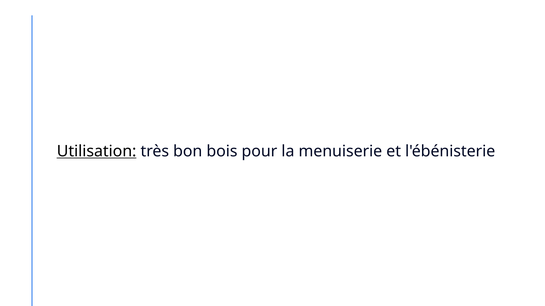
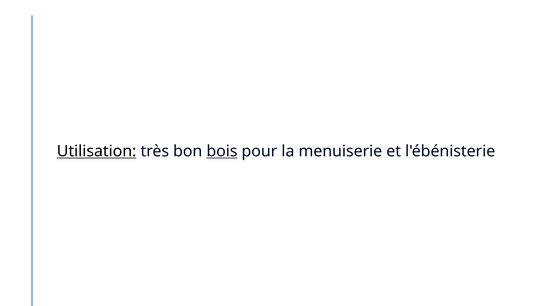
bois underline: none -> present
